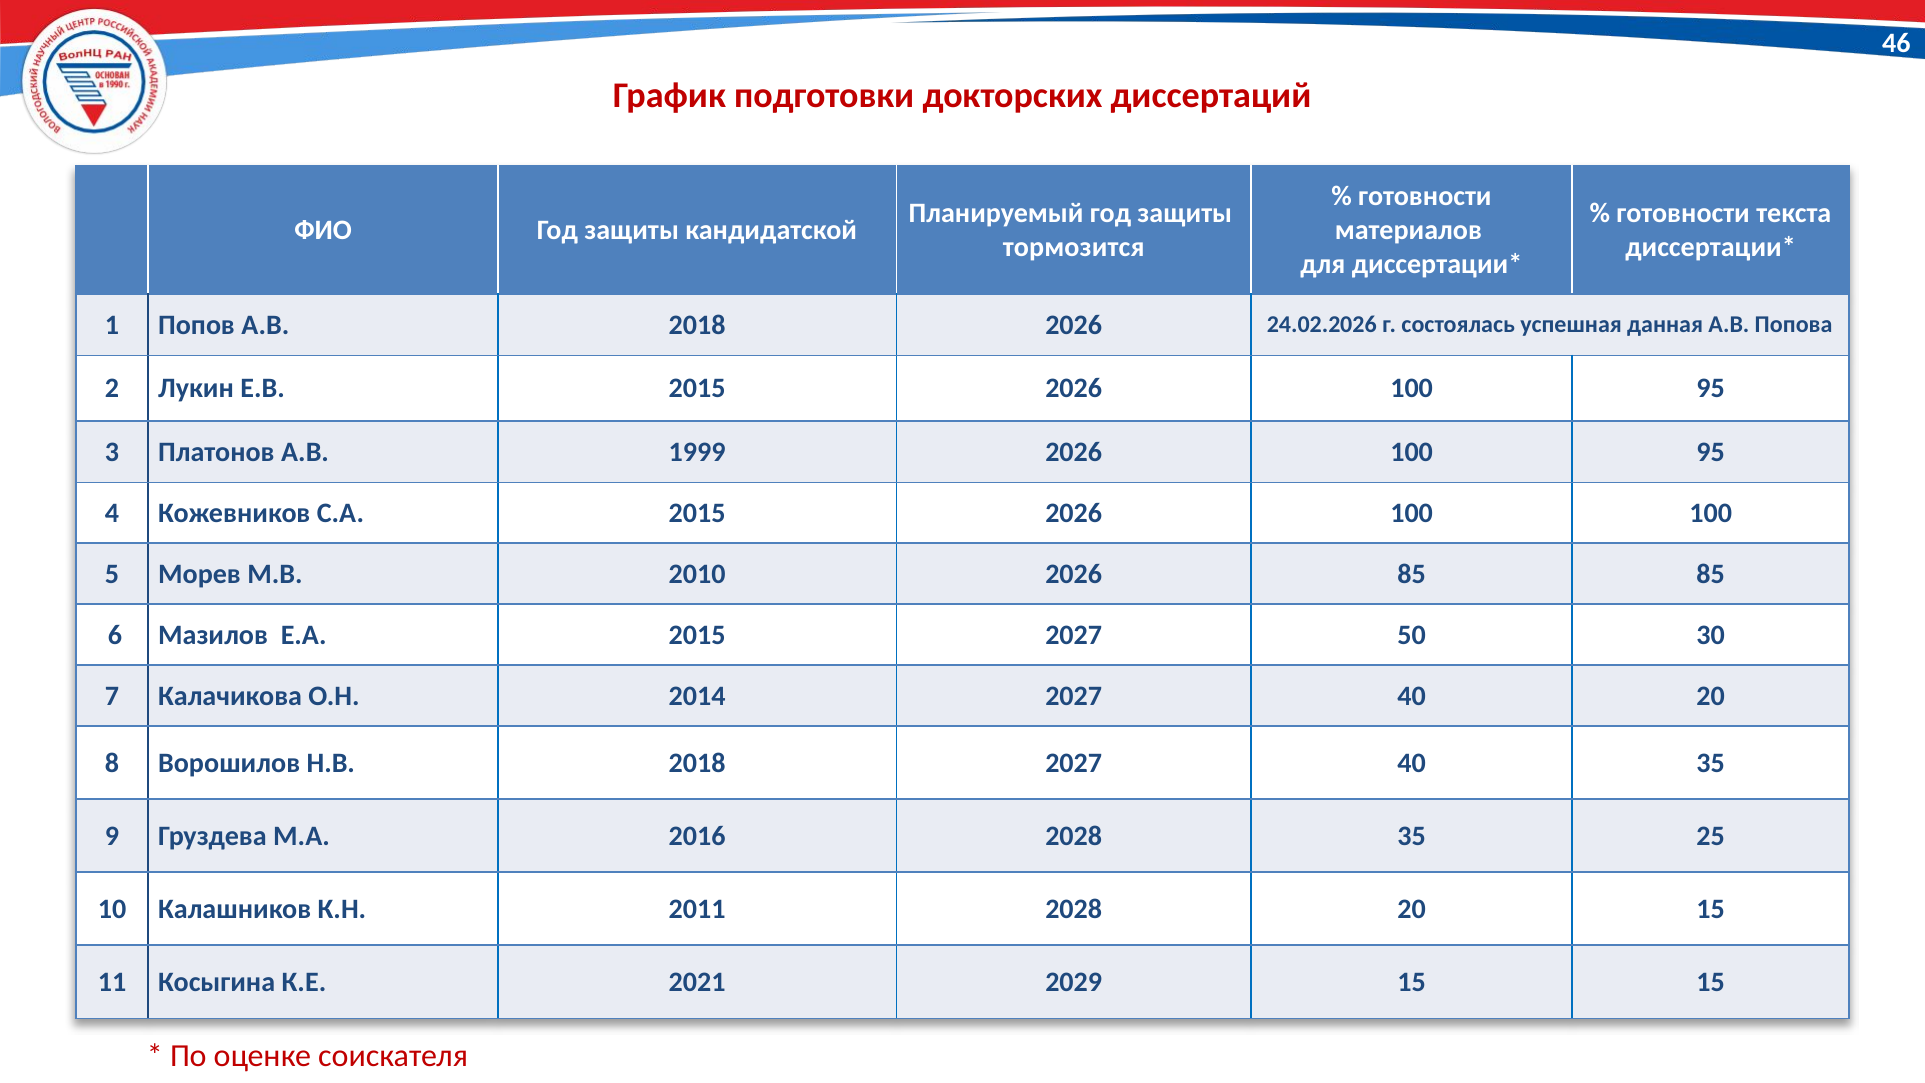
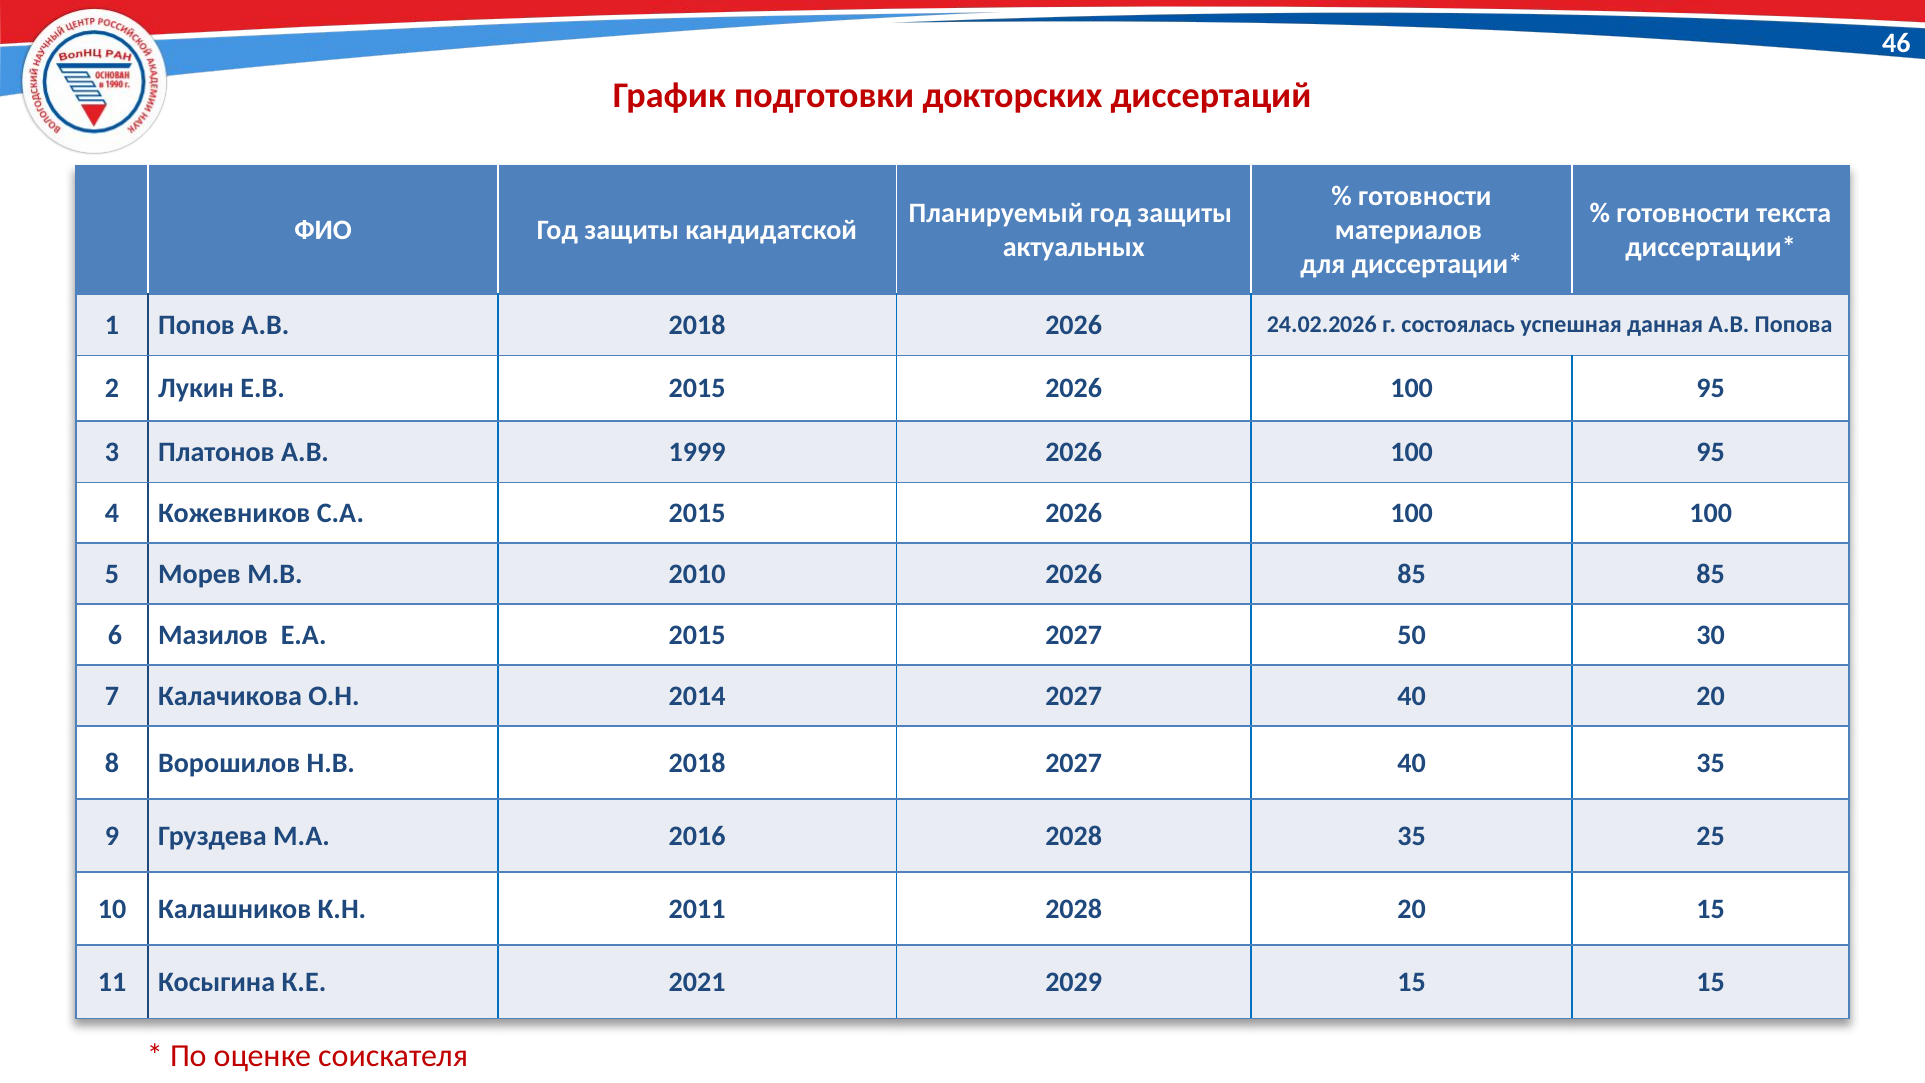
тормозится: тормозится -> актуальных
